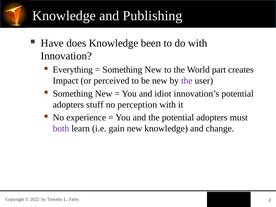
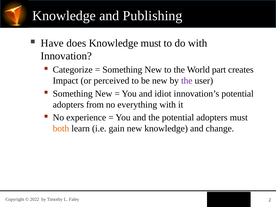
Knowledge been: been -> must
Everything: Everything -> Categorize
stuff: stuff -> from
perception: perception -> everything
both colour: purple -> orange
